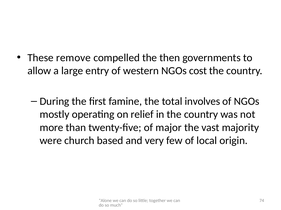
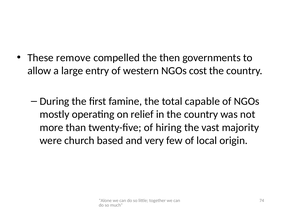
involves: involves -> capable
major: major -> hiring
